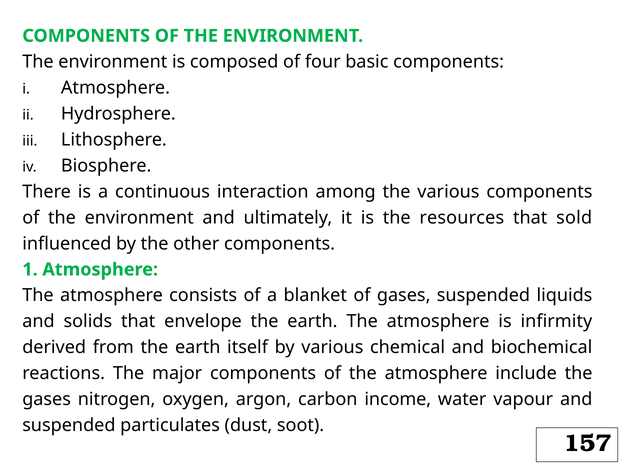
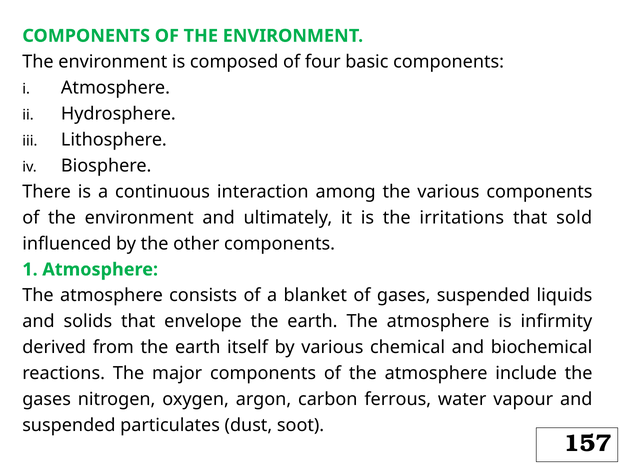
resources: resources -> irritations
income: income -> ferrous
